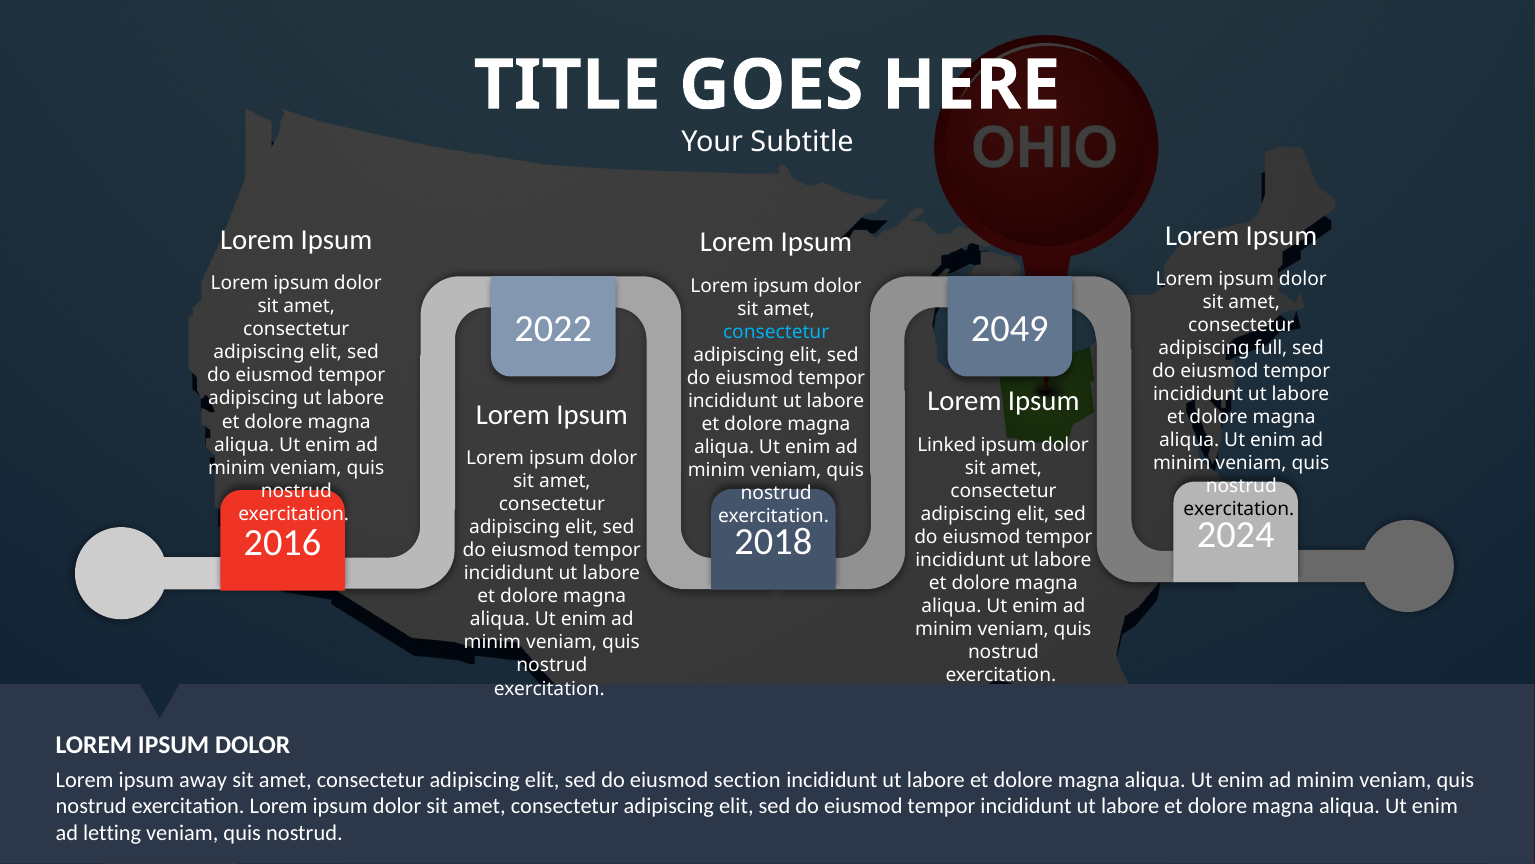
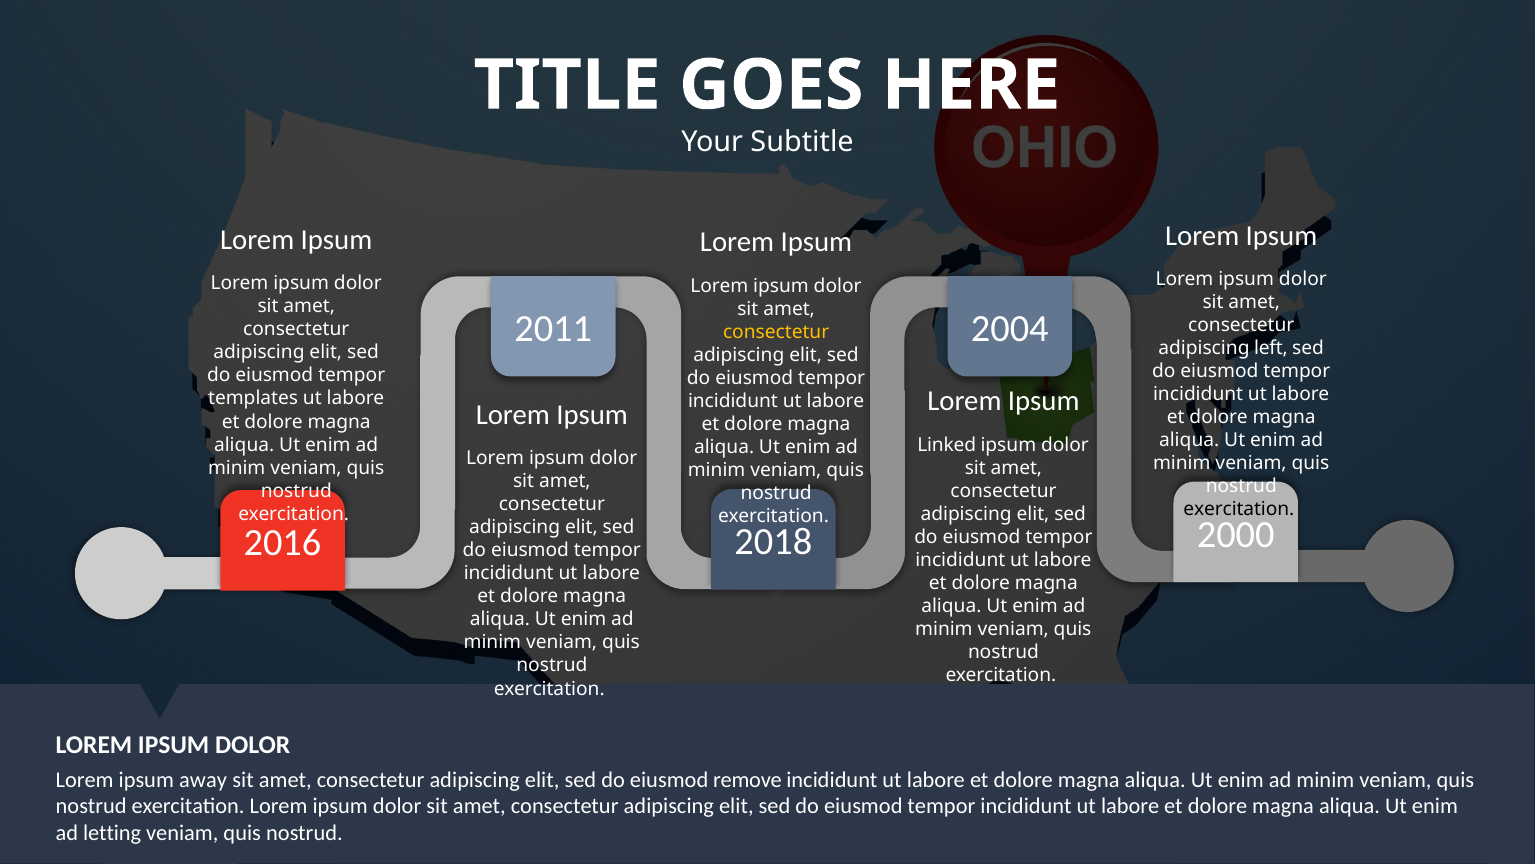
2022: 2022 -> 2011
2049: 2049 -> 2004
consectetur at (776, 332) colour: light blue -> yellow
full: full -> left
adipiscing at (253, 398): adipiscing -> templates
2024: 2024 -> 2000
section: section -> remove
